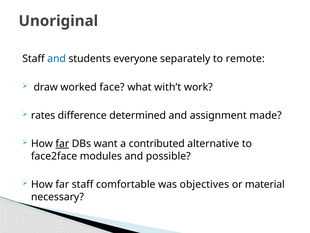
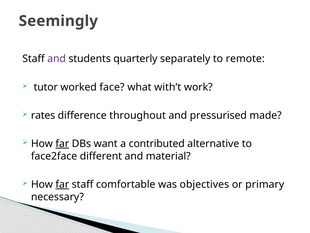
Unoriginal: Unoriginal -> Seemingly
and at (57, 59) colour: blue -> purple
everyone: everyone -> quarterly
draw: draw -> tutor
determined: determined -> throughout
assignment: assignment -> pressurised
modules: modules -> different
possible: possible -> material
far at (62, 184) underline: none -> present
material: material -> primary
